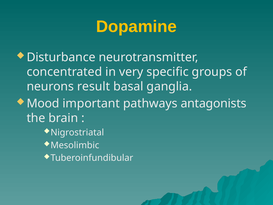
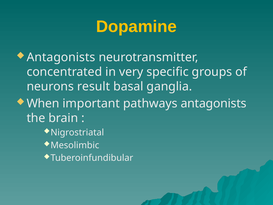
Disturbance at (61, 57): Disturbance -> Antagonists
Mood: Mood -> When
